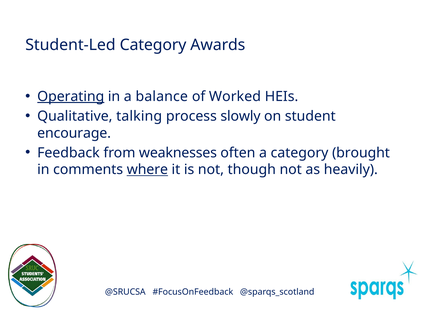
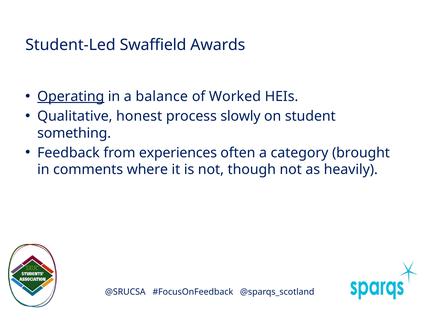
Student-Led Category: Category -> Swaffield
talking: talking -> honest
encourage: encourage -> something
weaknesses: weaknesses -> experiences
where underline: present -> none
